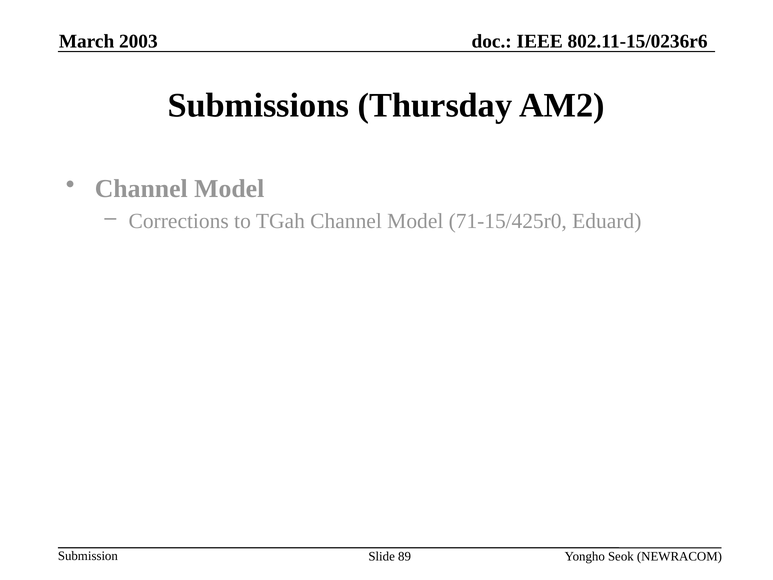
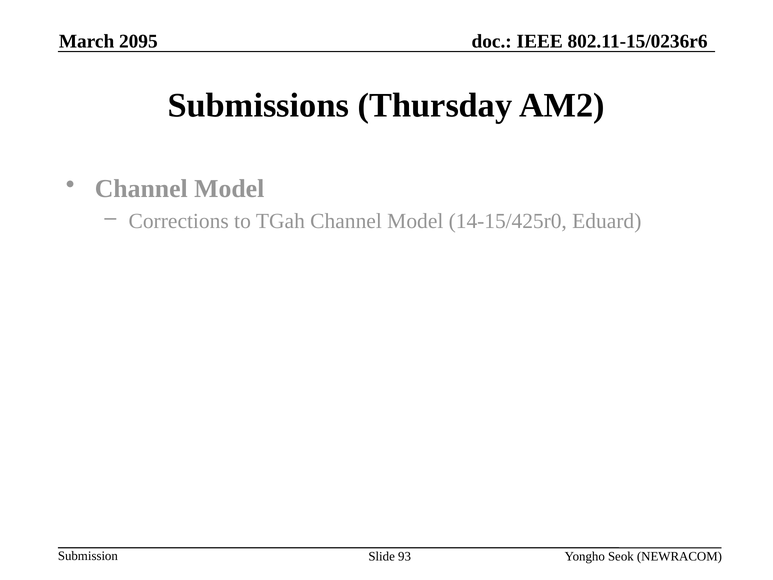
2003: 2003 -> 2095
71-15/425r0: 71-15/425r0 -> 14-15/425r0
89: 89 -> 93
